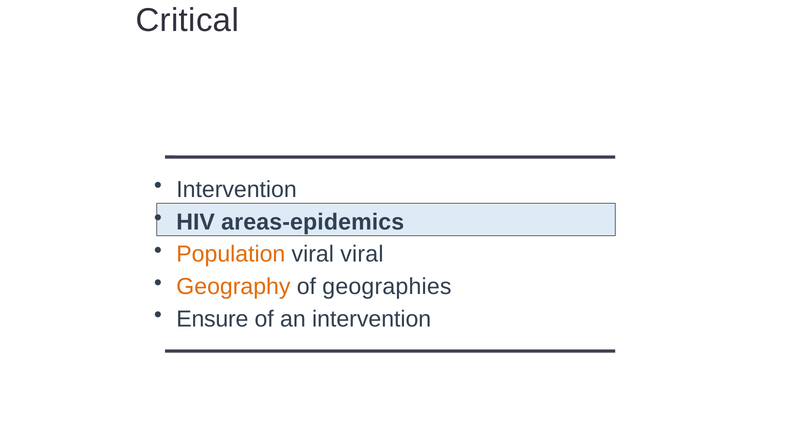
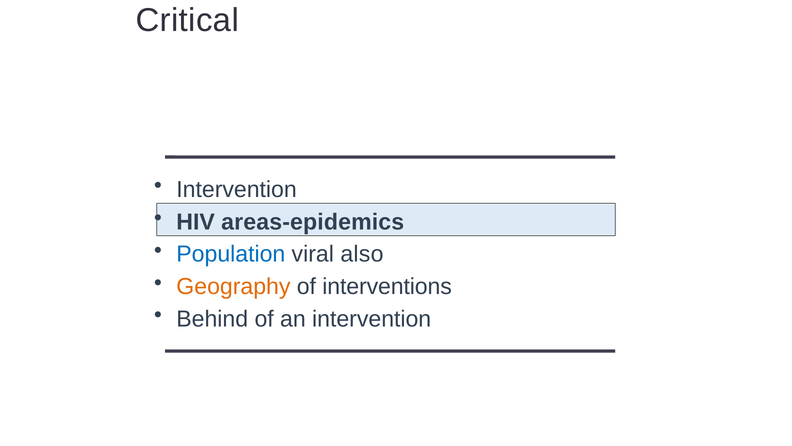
Population colour: orange -> blue
viral viral: viral -> also
geographies: geographies -> interventions
Ensure: Ensure -> Behind
